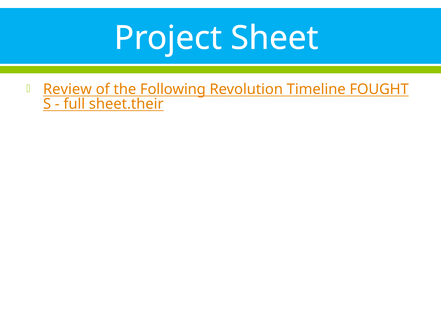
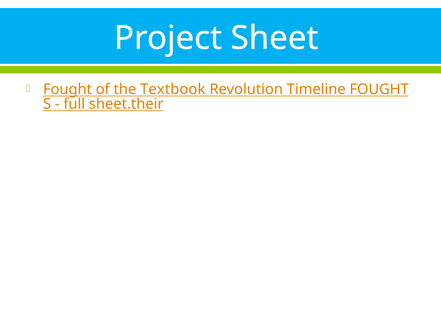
Review at (67, 89): Review -> Fought
Following: Following -> Textbook
